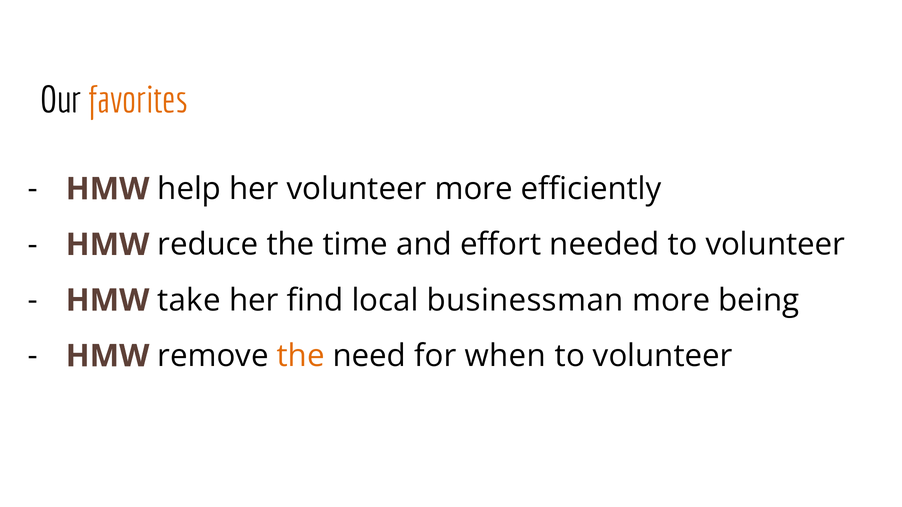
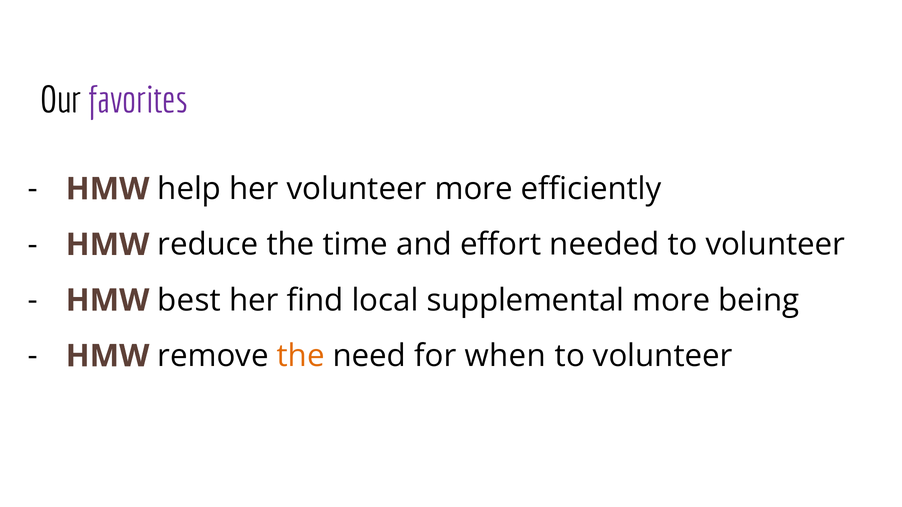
favorites colour: orange -> purple
take: take -> best
businessman: businessman -> supplemental
